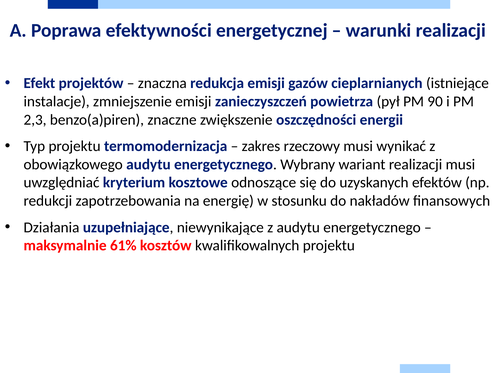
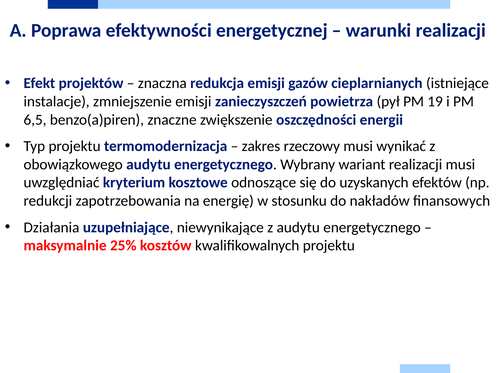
90: 90 -> 19
2,3: 2,3 -> 6,5
61%: 61% -> 25%
